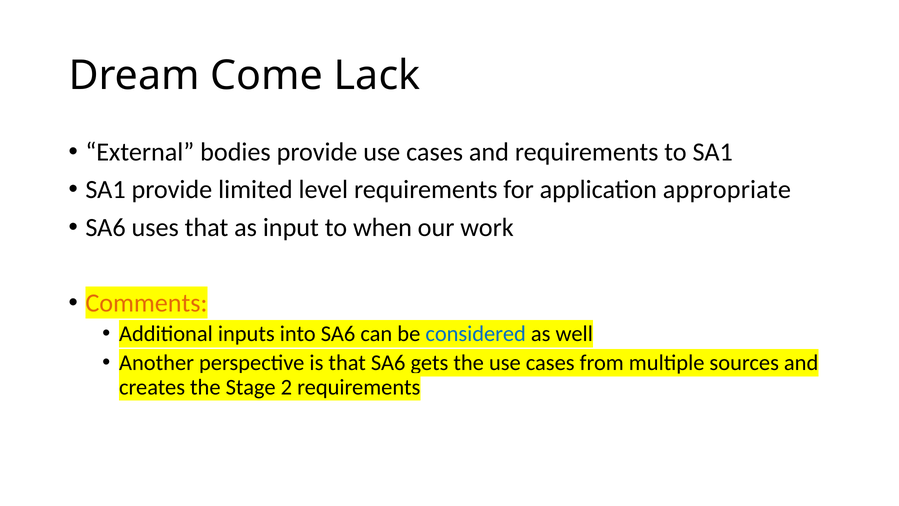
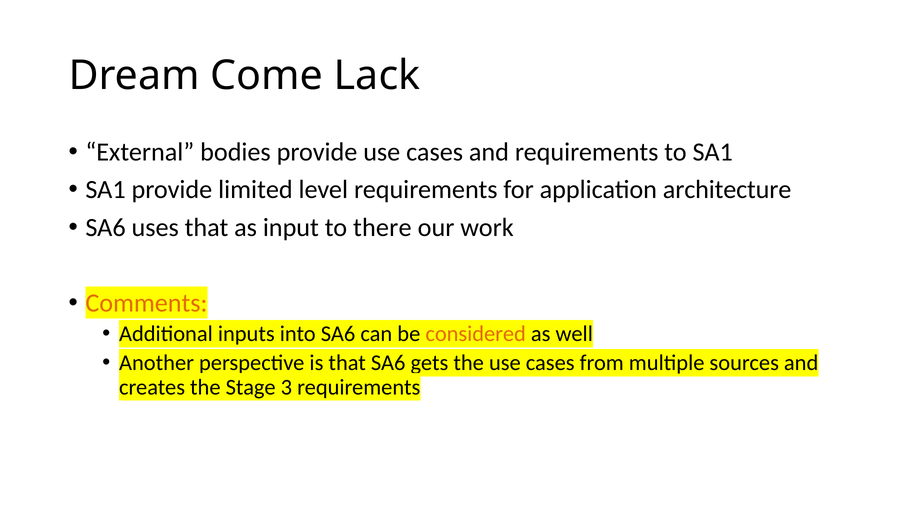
appropriate: appropriate -> architecture
when: when -> there
considered colour: blue -> orange
2: 2 -> 3
